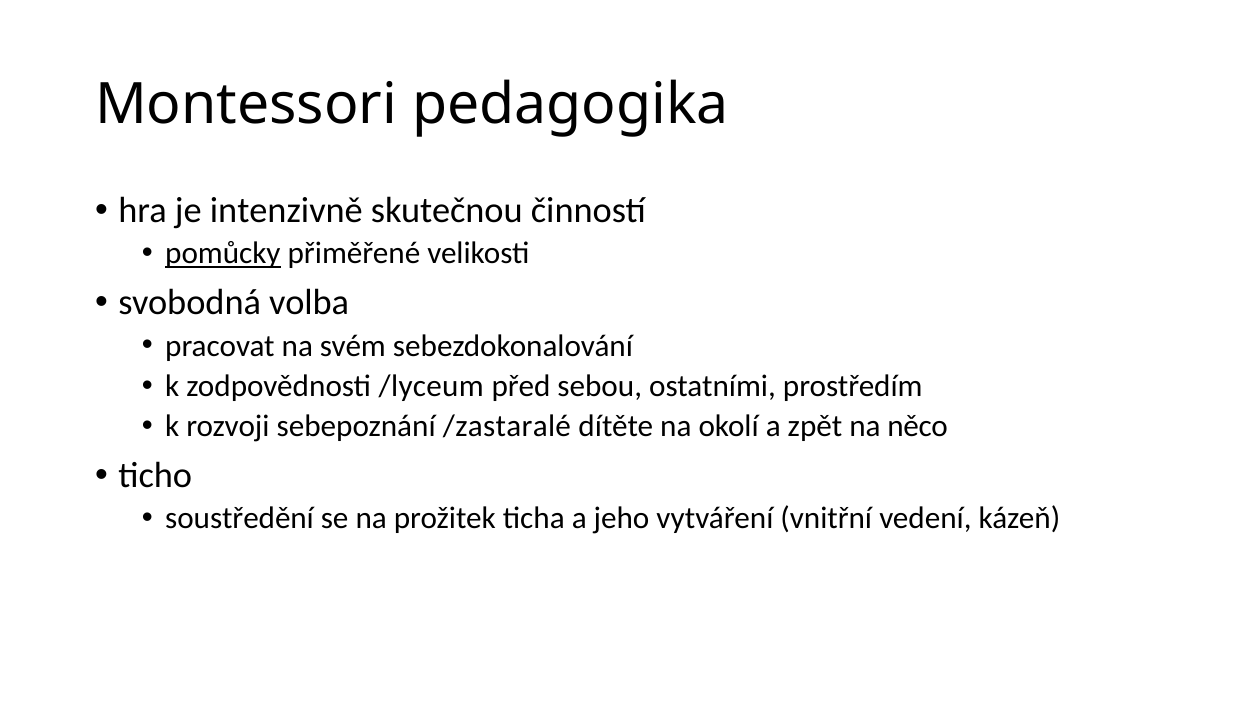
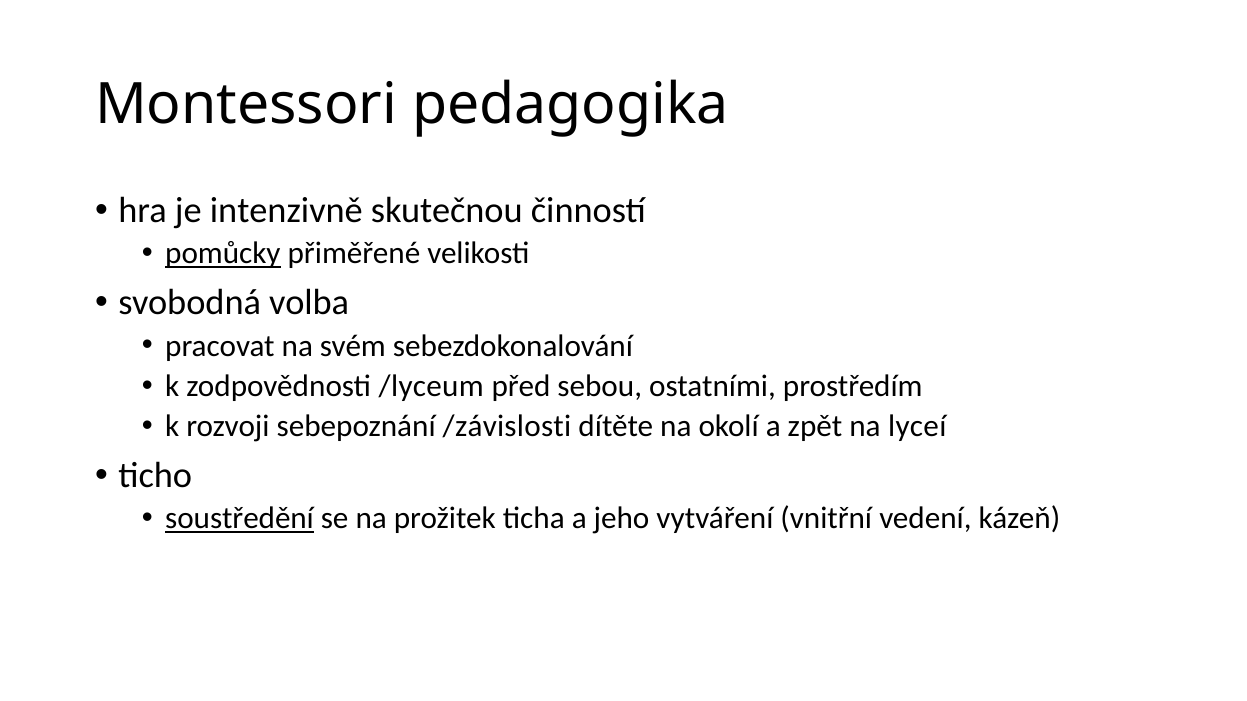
/zastaralé: /zastaralé -> /závislosti
něco: něco -> lyceí
soustředění underline: none -> present
